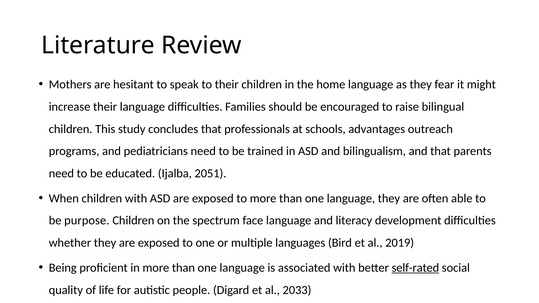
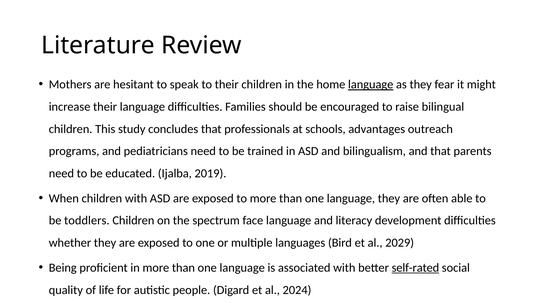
language at (371, 85) underline: none -> present
2051: 2051 -> 2019
purpose: purpose -> toddlers
2019: 2019 -> 2029
2033: 2033 -> 2024
